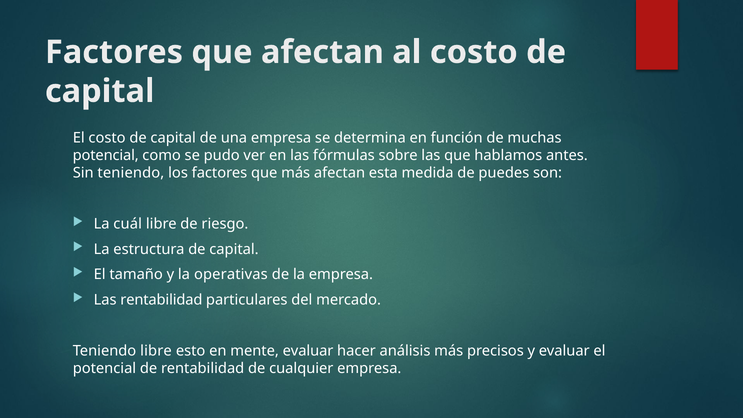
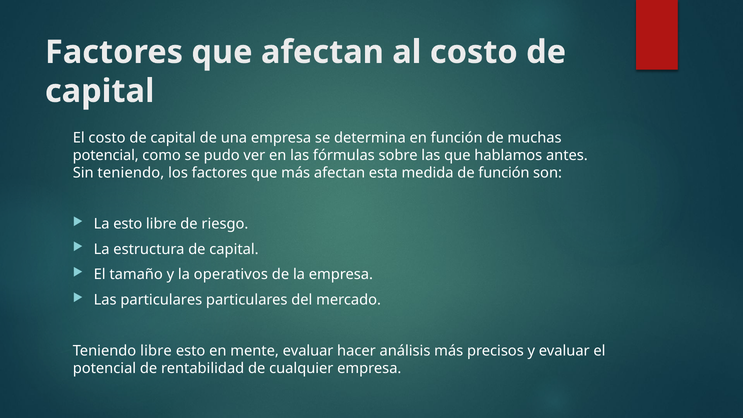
de puedes: puedes -> función
La cuál: cuál -> esto
operativas: operativas -> operativos
Las rentabilidad: rentabilidad -> particulares
